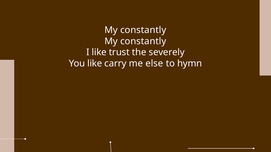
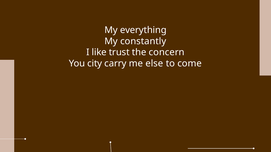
constantly at (143, 30): constantly -> everything
severely: severely -> concern
You like: like -> city
hymn: hymn -> come
